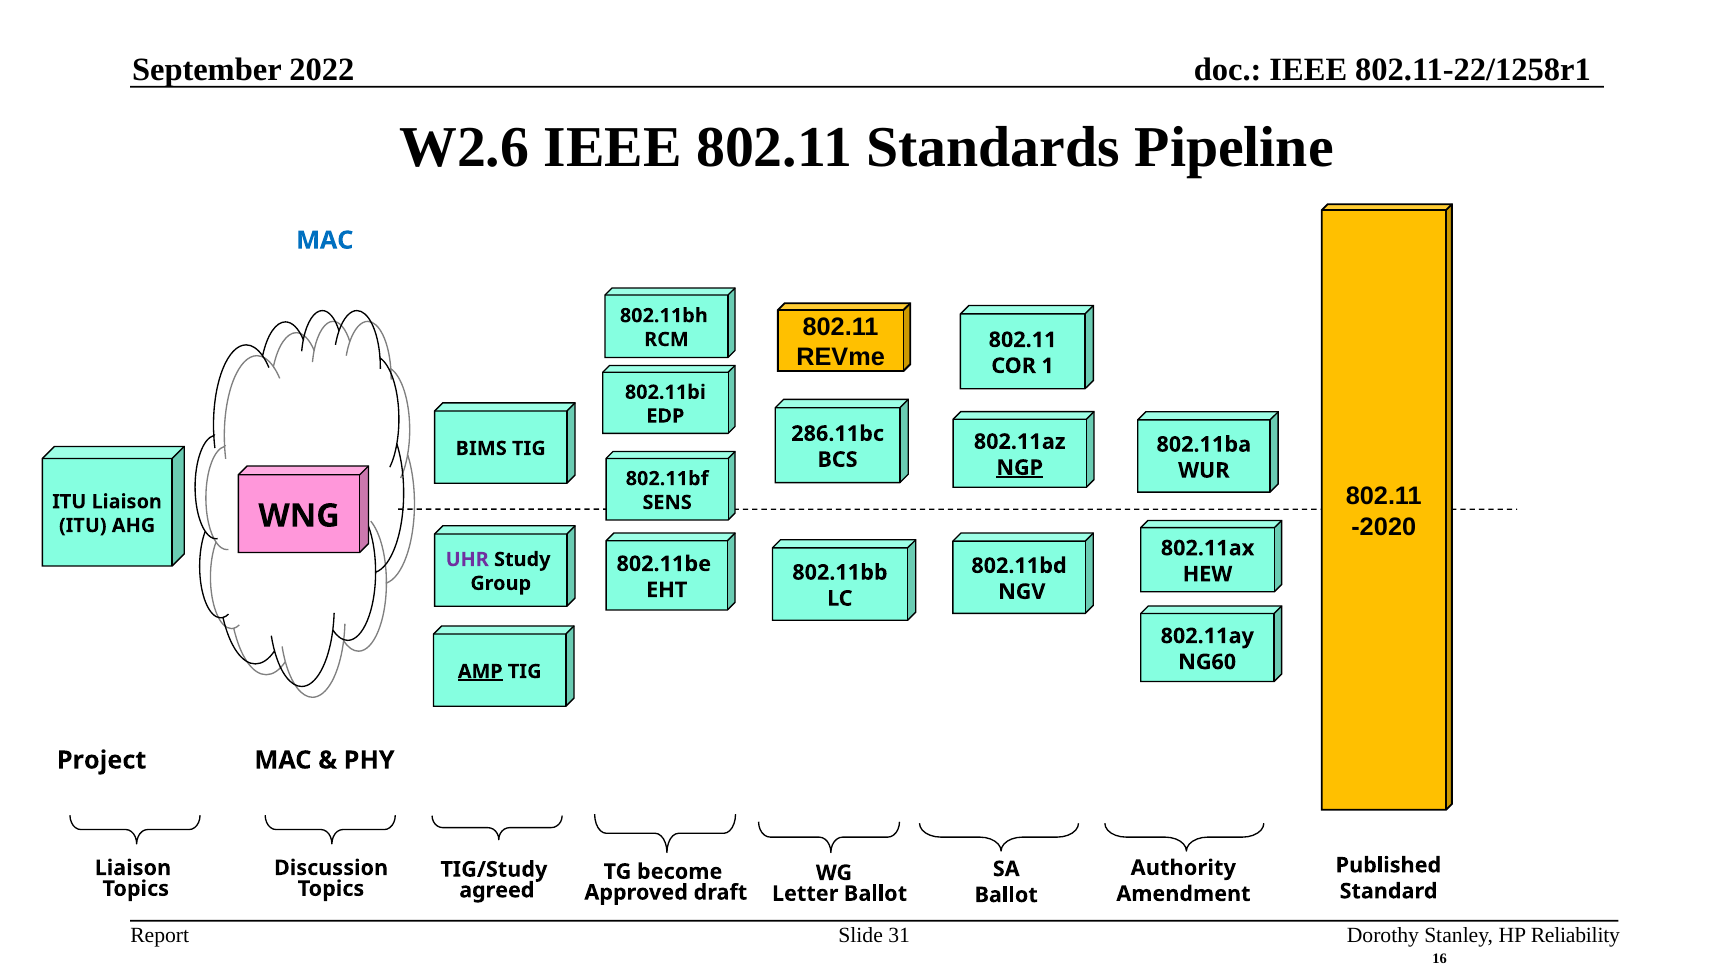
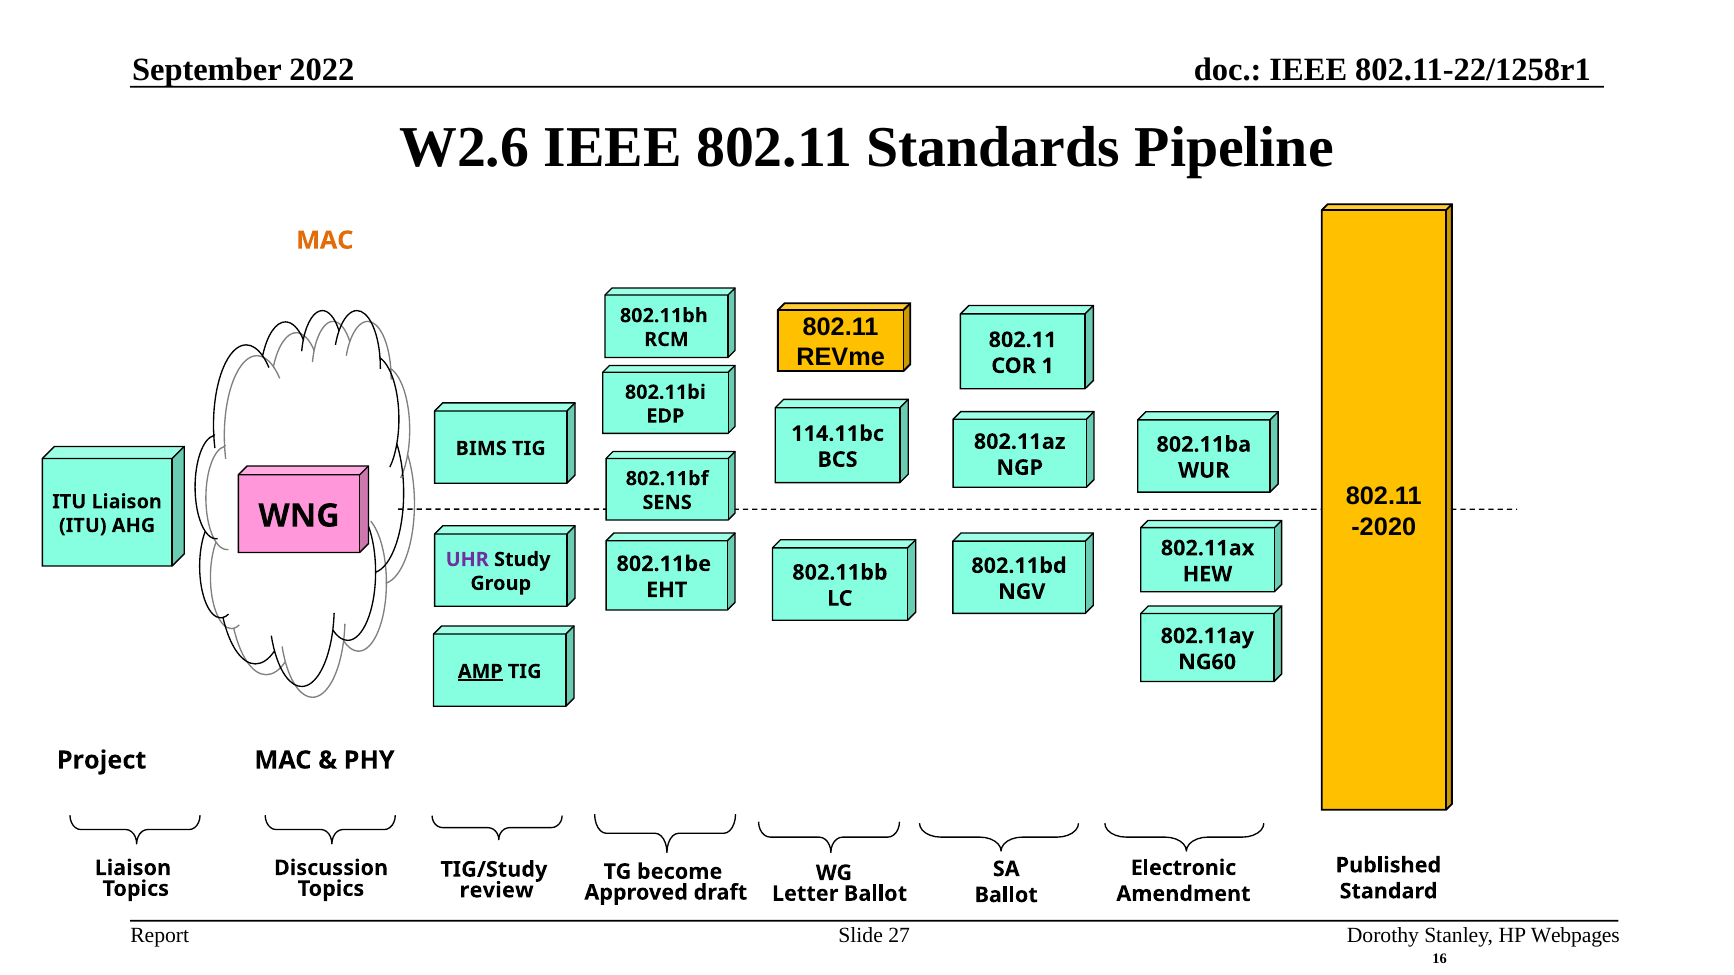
MAC at (325, 240) colour: blue -> orange
286.11bc: 286.11bc -> 114.11bc
NGP underline: present -> none
Authority: Authority -> Electronic
agreed: agreed -> review
31: 31 -> 27
Reliability: Reliability -> Webpages
